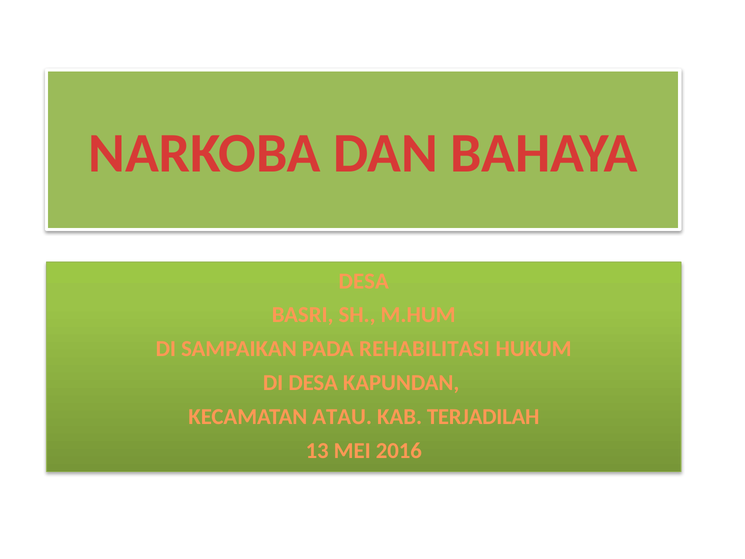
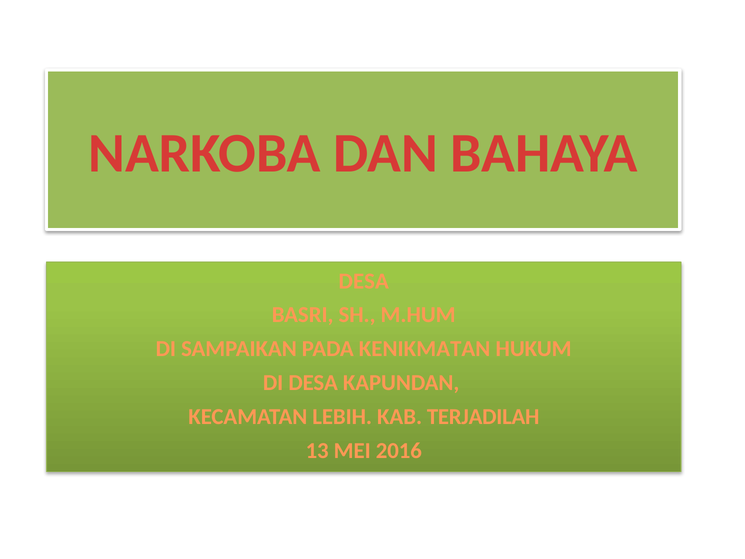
REHABILITASI: REHABILITASI -> KENIKMATAN
ATAU: ATAU -> LEBIH
